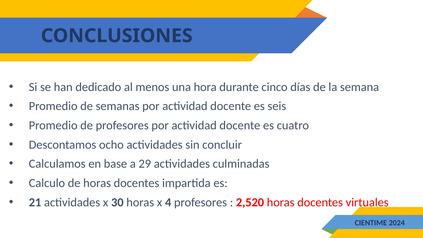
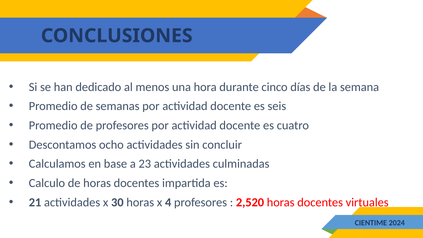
29: 29 -> 23
